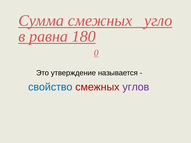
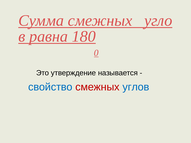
углов colour: purple -> blue
